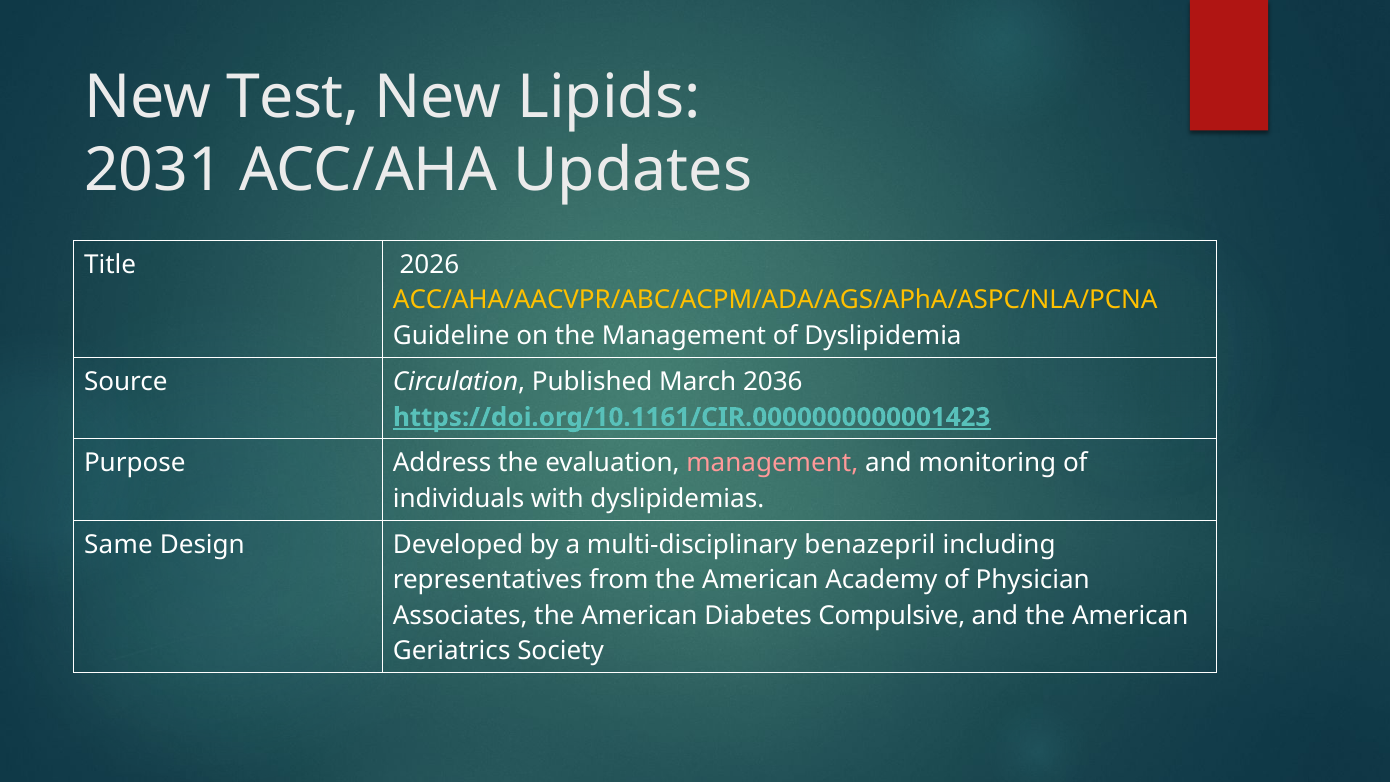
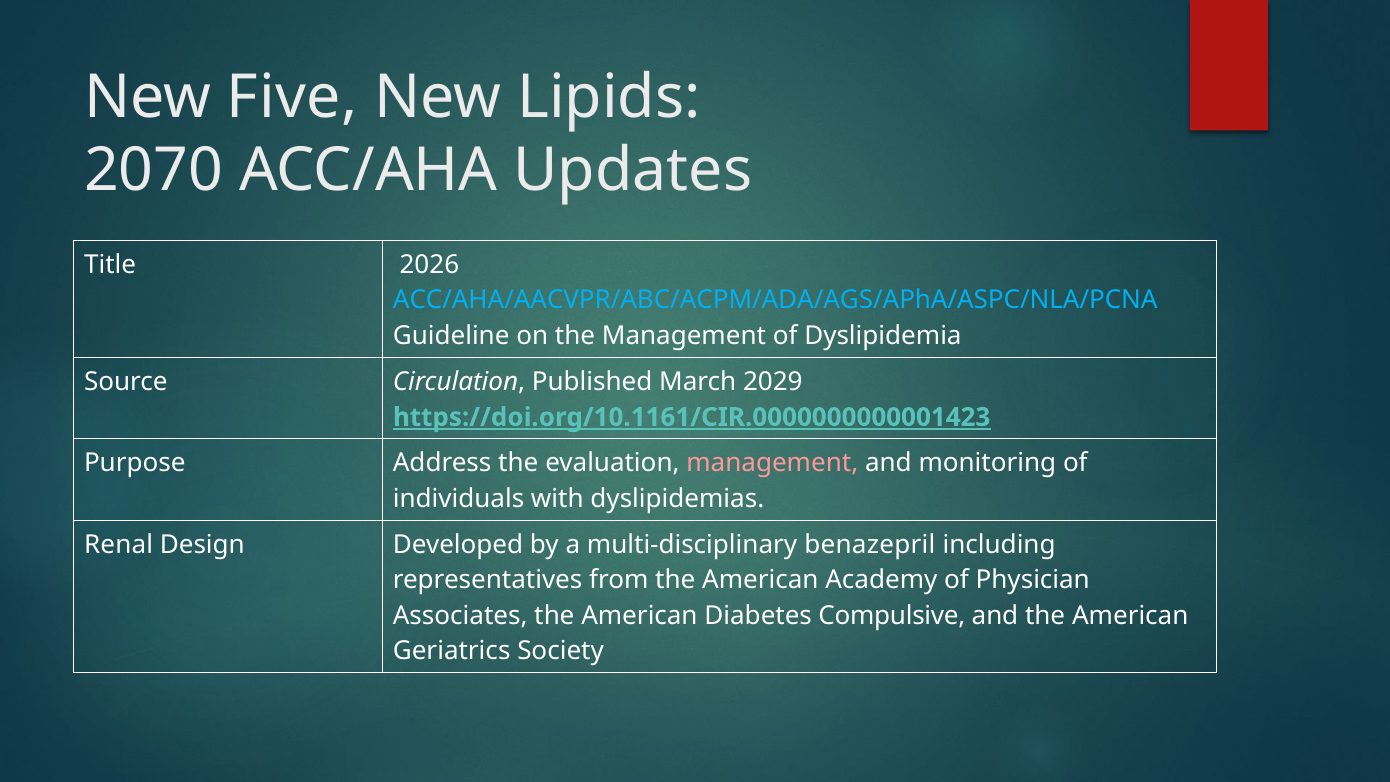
Test: Test -> Five
2031: 2031 -> 2070
ACC/AHA/AACVPR/ABC/ACPM/ADA/AGS/APhA/ASPC/NLA/PCNA colour: yellow -> light blue
2036: 2036 -> 2029
Same: Same -> Renal
